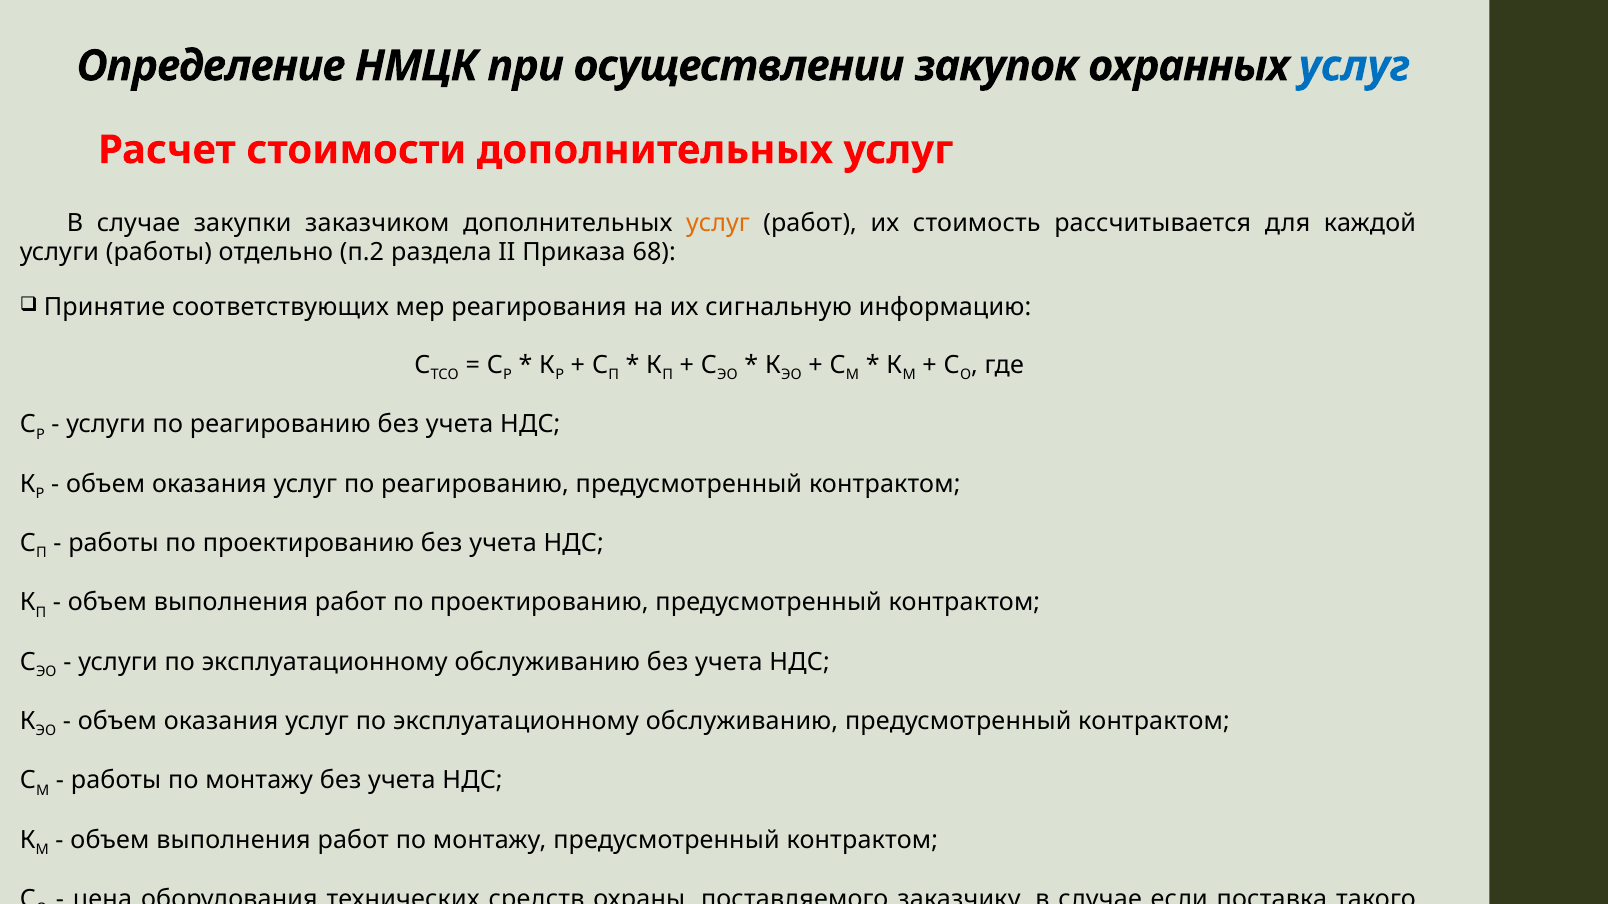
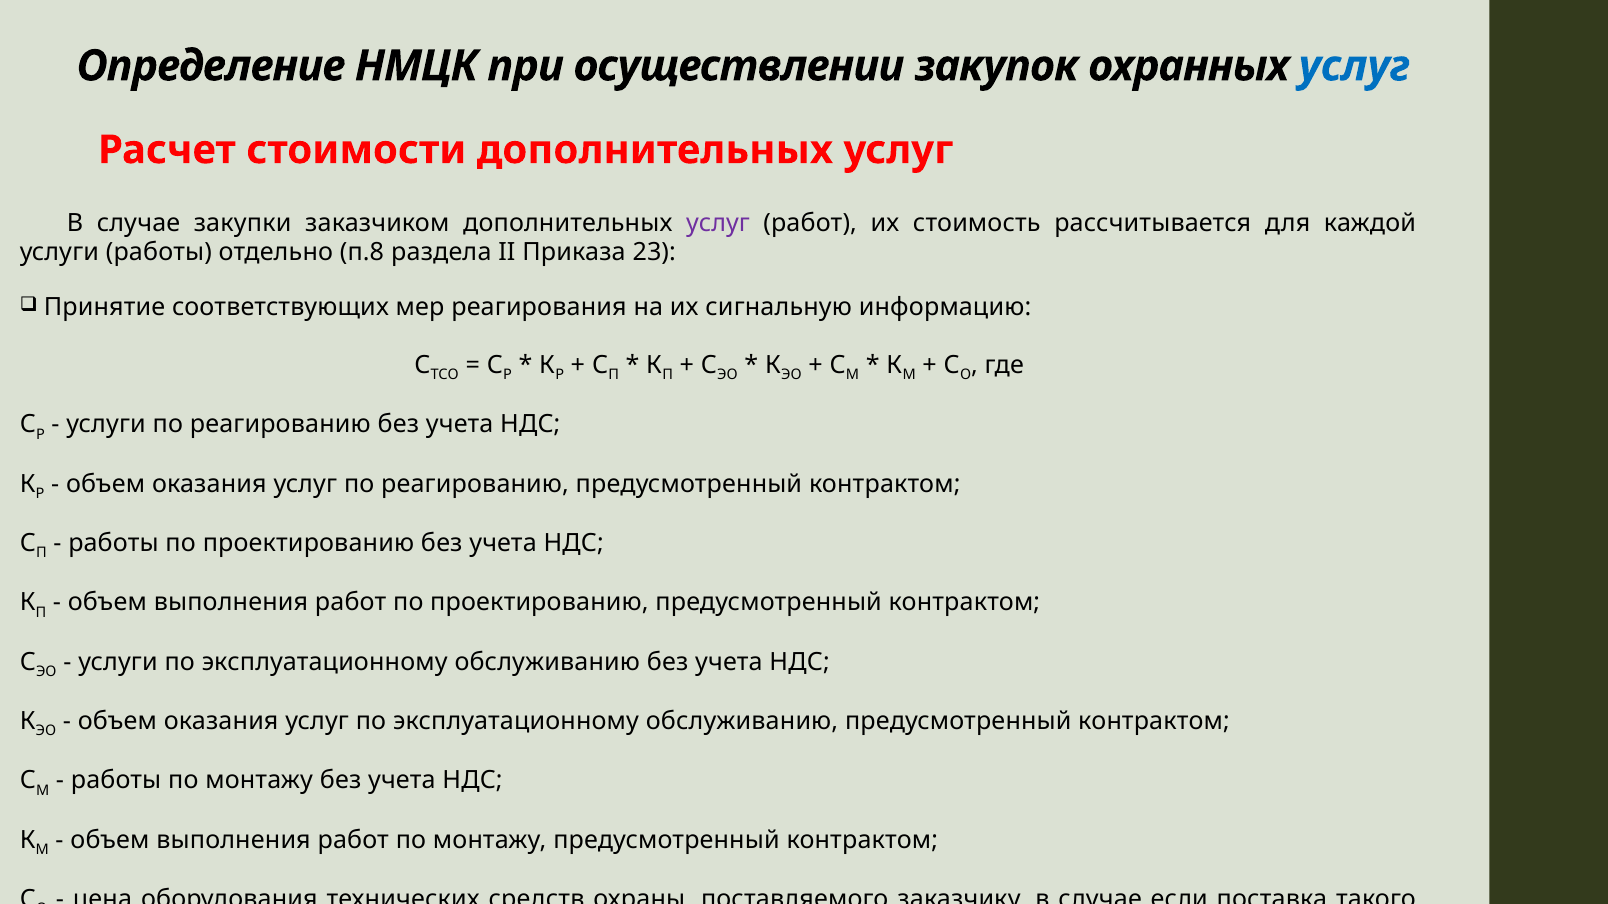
услуг at (718, 224) colour: orange -> purple
п.2: п.2 -> п.8
68: 68 -> 23
